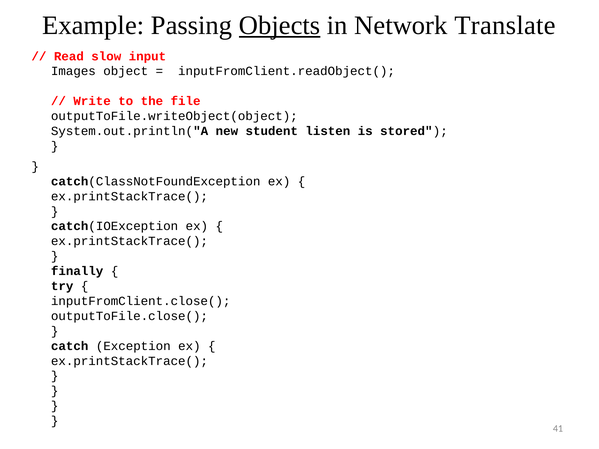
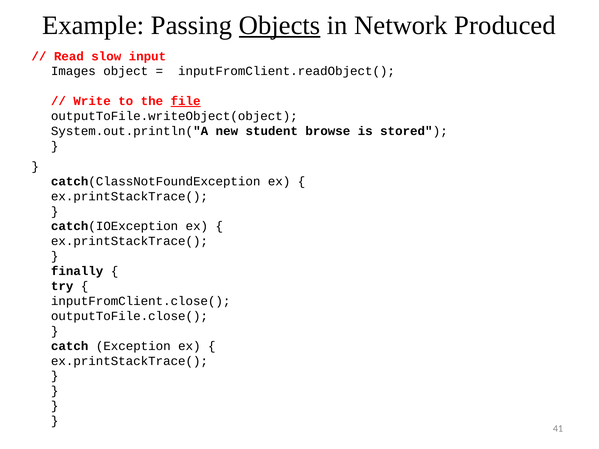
Translate: Translate -> Produced
file underline: none -> present
listen: listen -> browse
